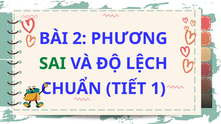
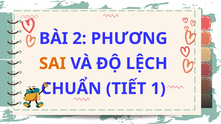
SAI colour: green -> orange
